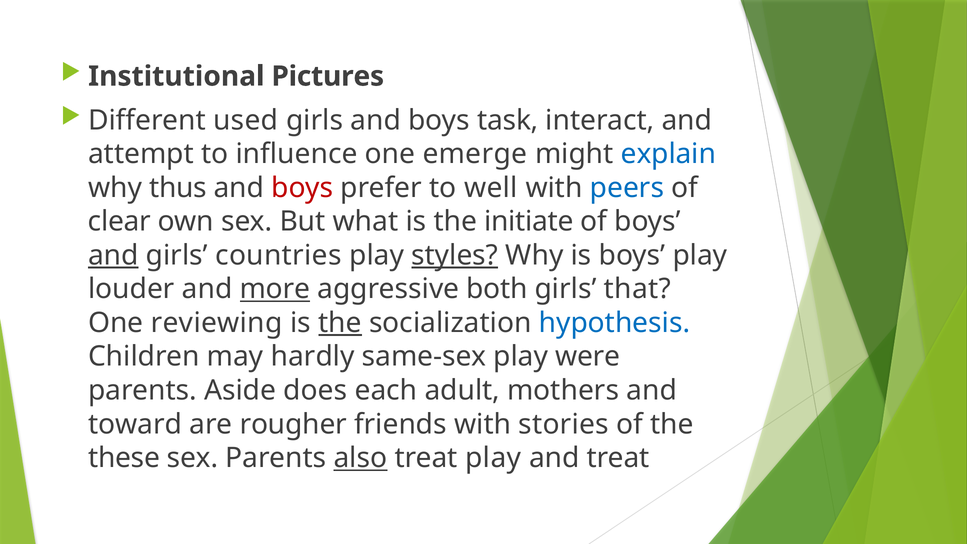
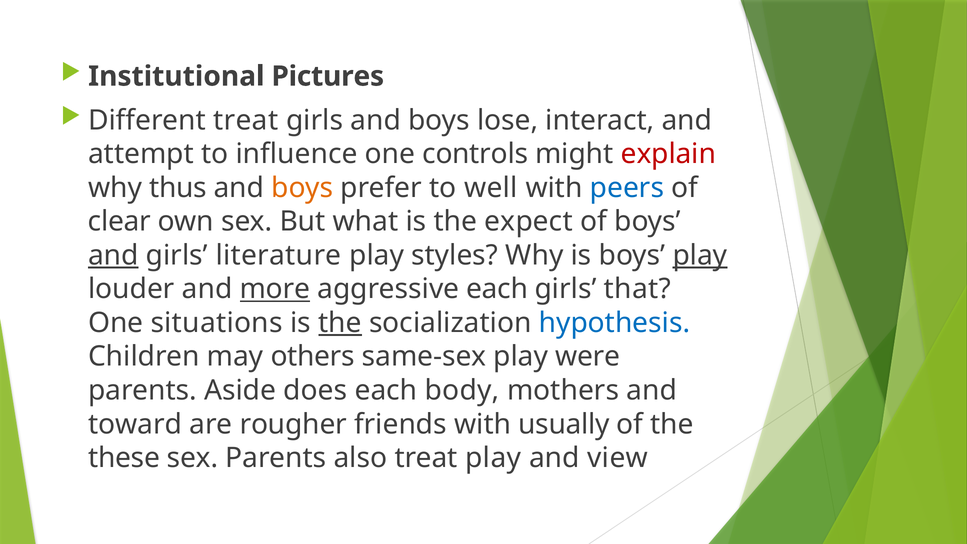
Different used: used -> treat
task: task -> lose
emerge: emerge -> controls
explain colour: blue -> red
boys at (302, 188) colour: red -> orange
initiate: initiate -> expect
countries: countries -> literature
styles underline: present -> none
play at (700, 255) underline: none -> present
aggressive both: both -> each
reviewing: reviewing -> situations
hardly: hardly -> others
adult: adult -> body
stories: stories -> usually
also underline: present -> none
and treat: treat -> view
